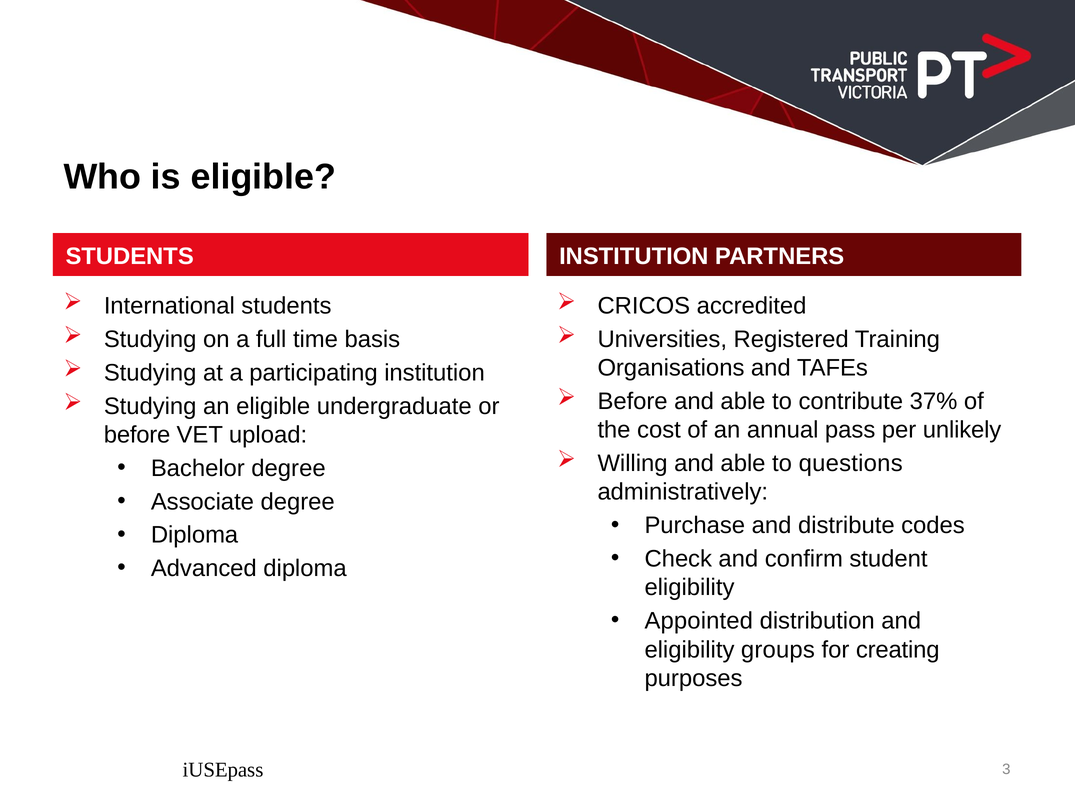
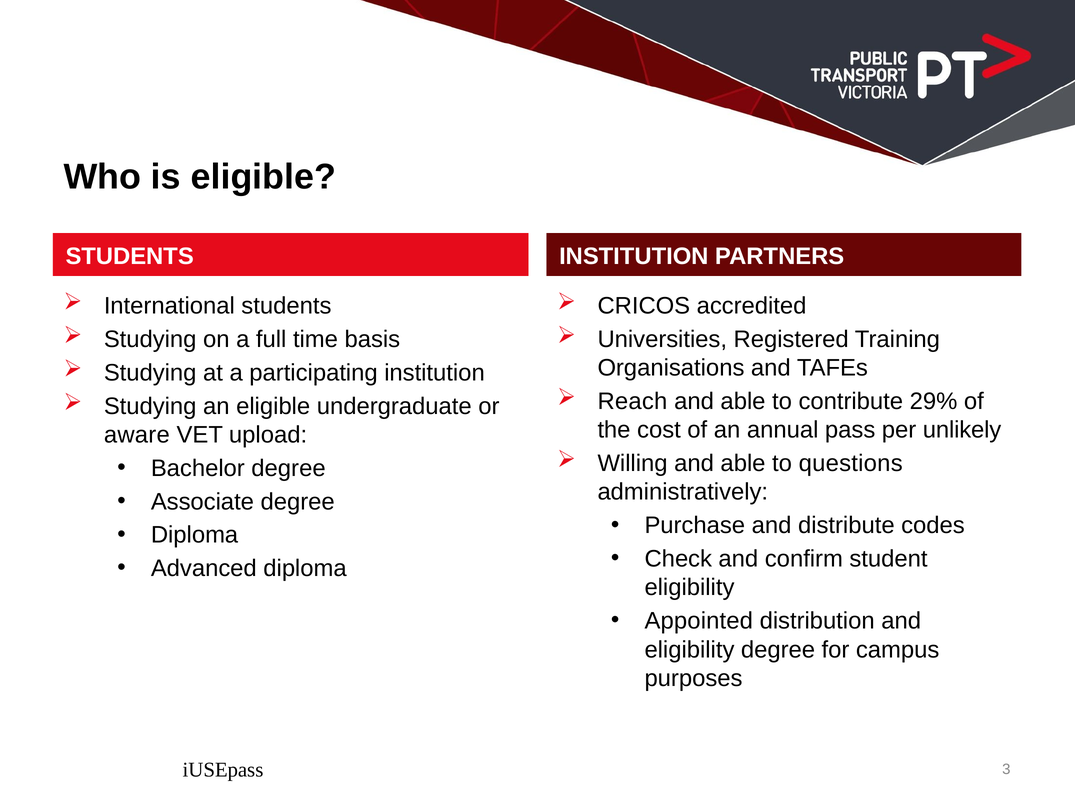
Before at (633, 402): Before -> Reach
37%: 37% -> 29%
before at (137, 435): before -> aware
eligibility groups: groups -> degree
creating: creating -> campus
